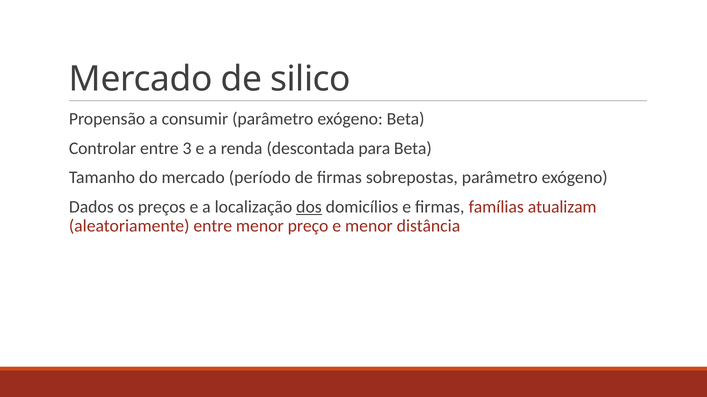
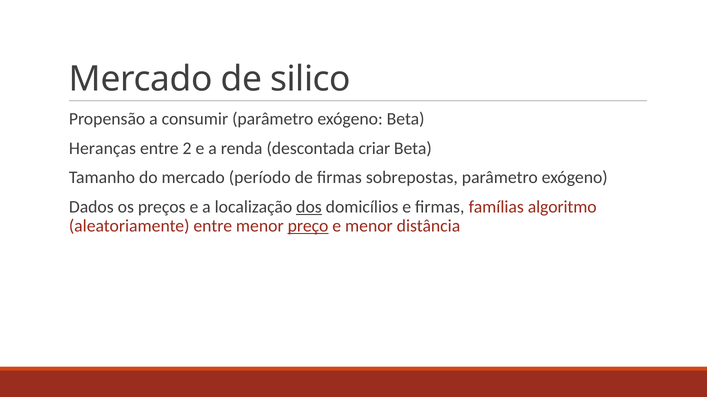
Controlar: Controlar -> Heranças
3: 3 -> 2
para: para -> criar
atualizam: atualizam -> algoritmo
preço underline: none -> present
